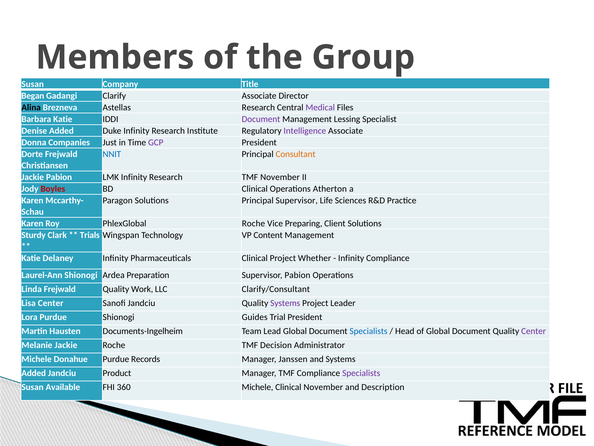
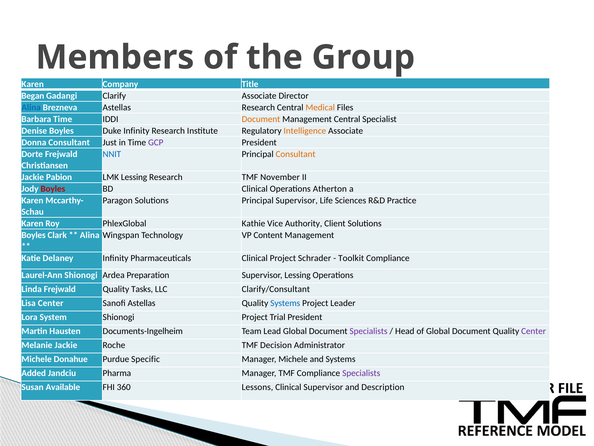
Susan at (33, 84): Susan -> Karen
Alina at (31, 107) colour: black -> blue
Medical colour: purple -> orange
Barbara Katie: Katie -> Time
Document at (261, 119) colour: purple -> orange
Management Lessing: Lessing -> Central
Denise Added: Added -> Boyles
Intelligence colour: purple -> orange
Donna Companies: Companies -> Consultant
LMK Infinity: Infinity -> Lessing
PhlexGlobal Roche: Roche -> Kathie
Preparing: Preparing -> Authority
Sturdy at (34, 235): Sturdy -> Boyles
Trials at (90, 235): Trials -> Alina
Whether: Whether -> Schrader
Infinity at (351, 258): Infinity -> Toolkit
Supervisor Pabion: Pabion -> Lessing
Work: Work -> Tasks
Sanofi Jandciu: Jandciu -> Astellas
Systems at (285, 303) colour: purple -> blue
Lora Purdue: Purdue -> System
Shionogi Guides: Guides -> Project
Specialists at (369, 331) colour: blue -> purple
Records: Records -> Specific
Manager Janssen: Janssen -> Michele
Product: Product -> Pharma
360 Michele: Michele -> Lessons
Clinical November: November -> Supervisor
